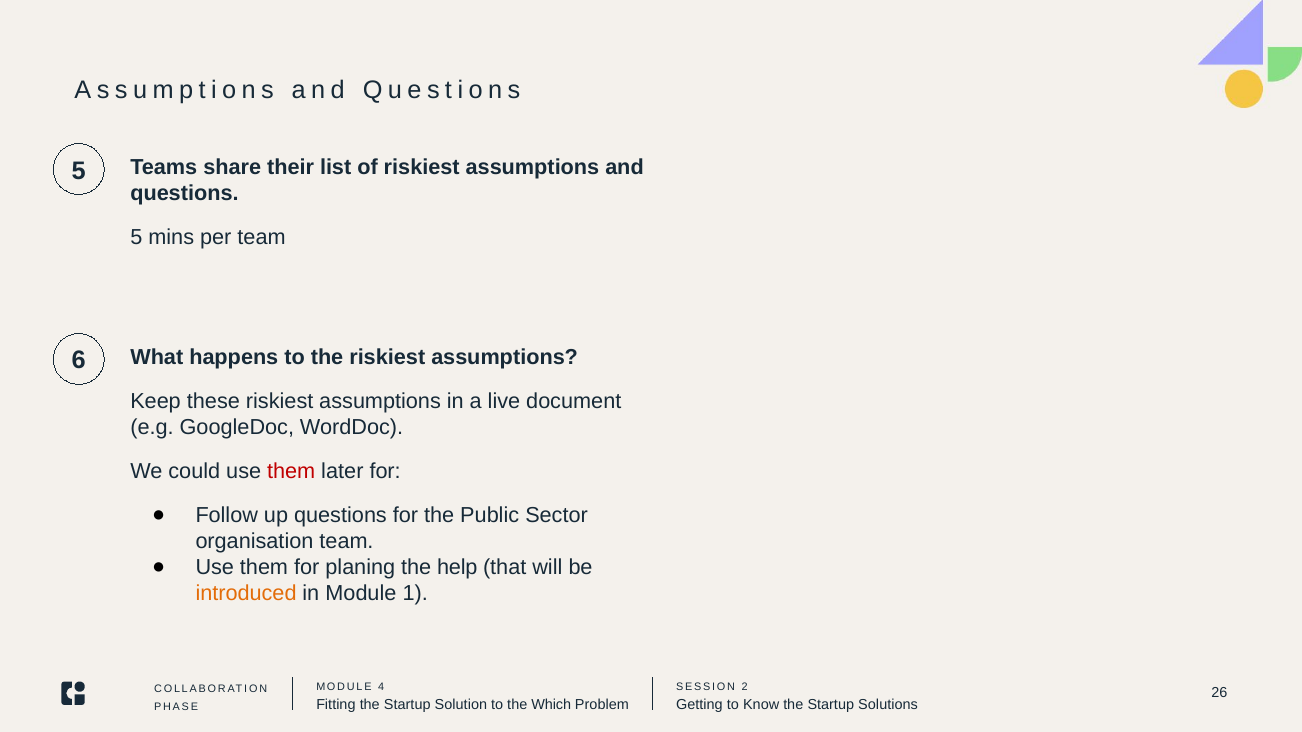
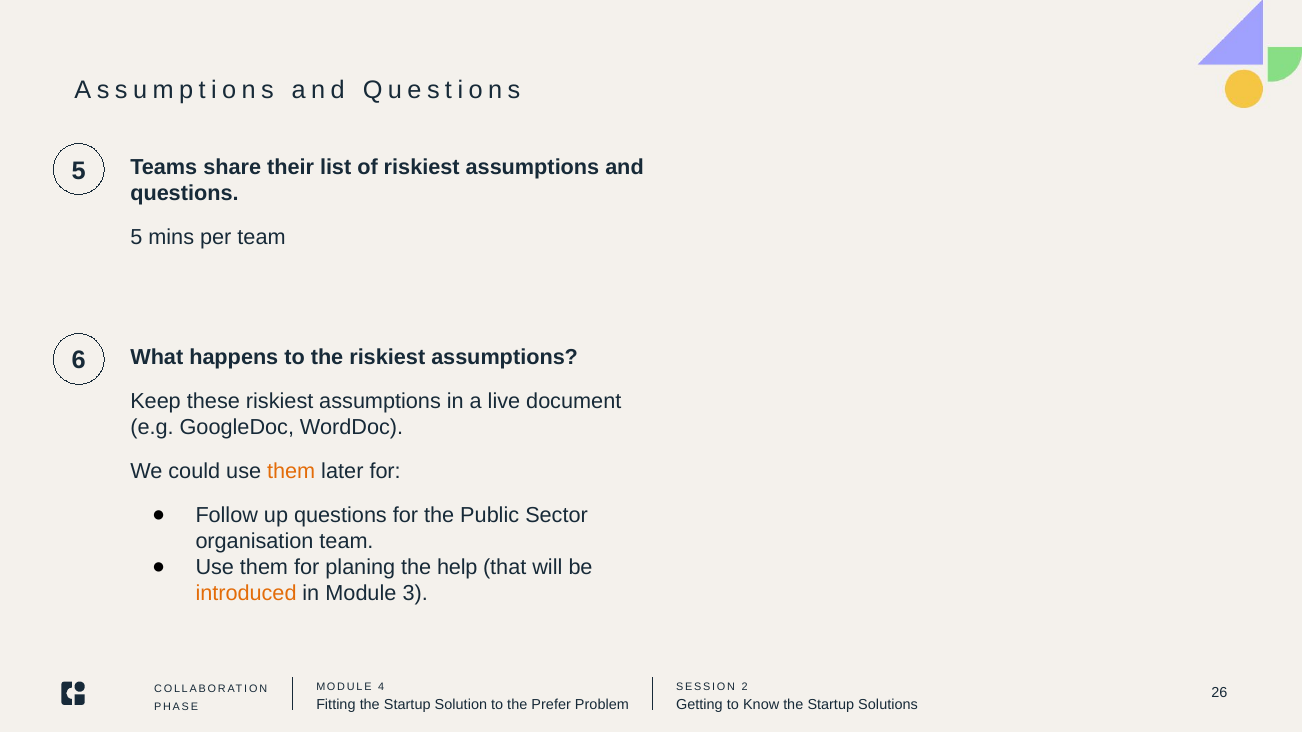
them at (291, 472) colour: red -> orange
1: 1 -> 3
Which: Which -> Prefer
